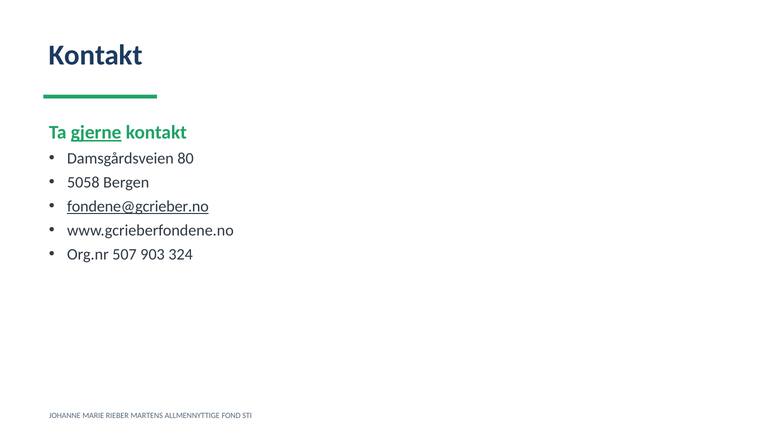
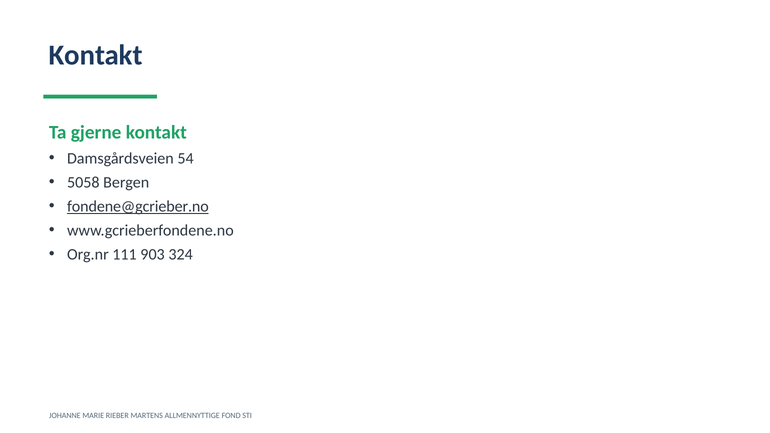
gjerne underline: present -> none
80: 80 -> 54
507: 507 -> 111
